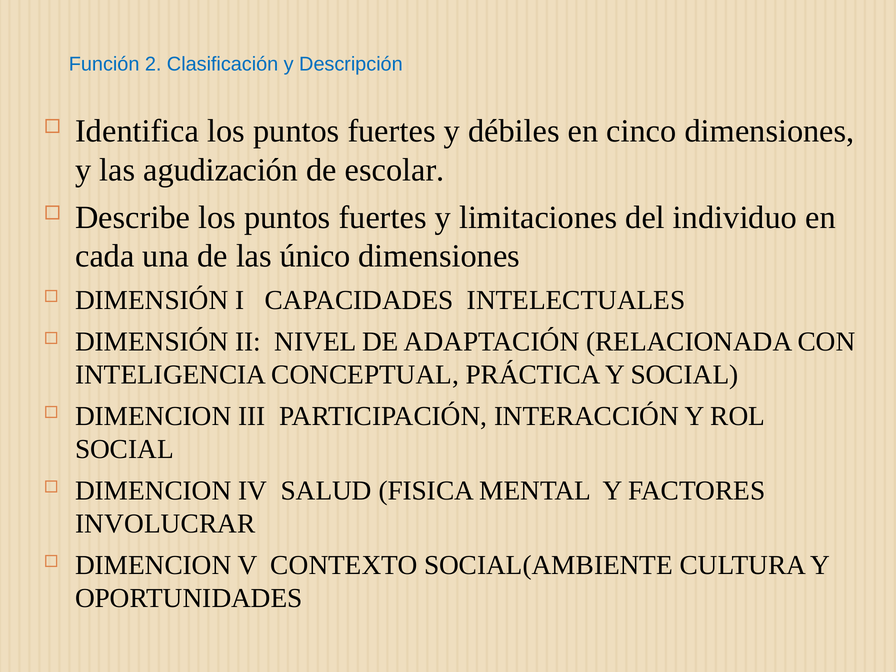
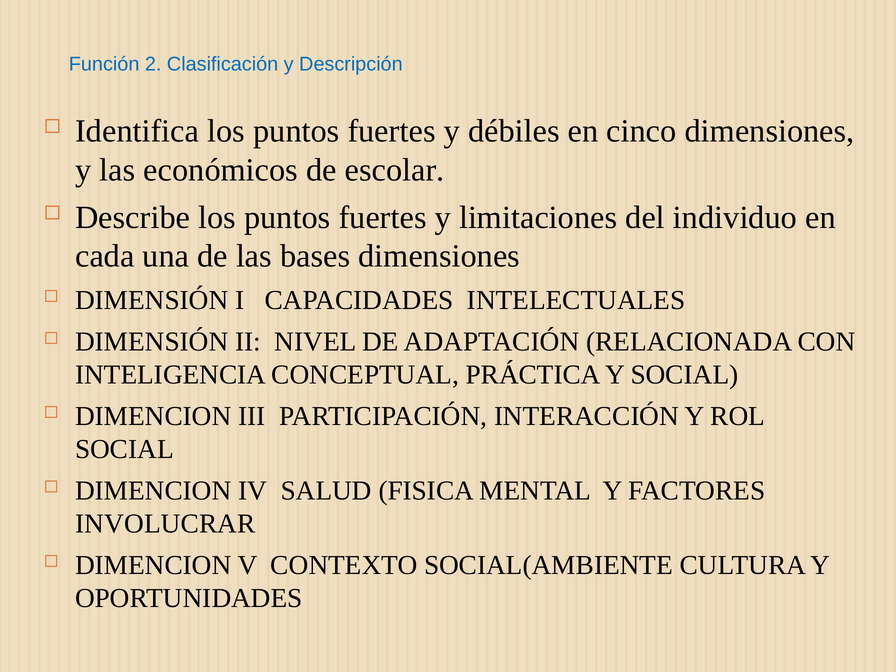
agudización: agudización -> económicos
único: único -> bases
